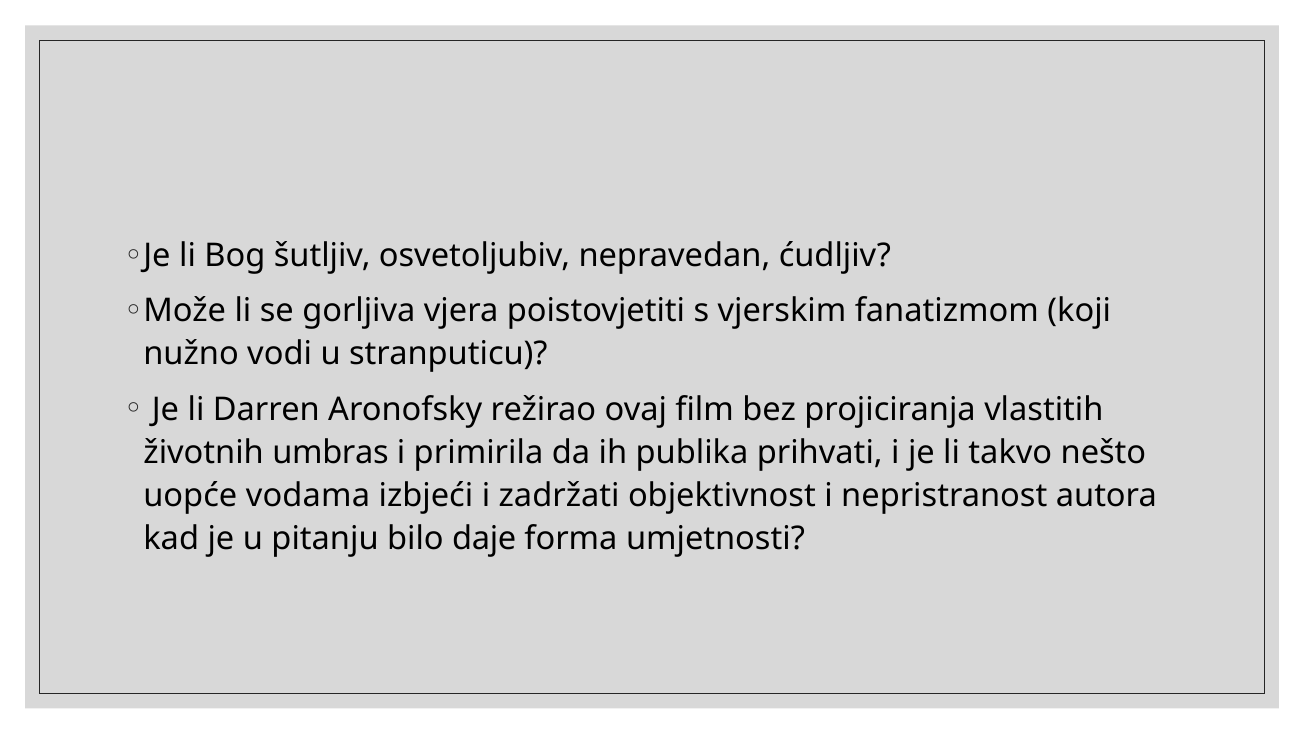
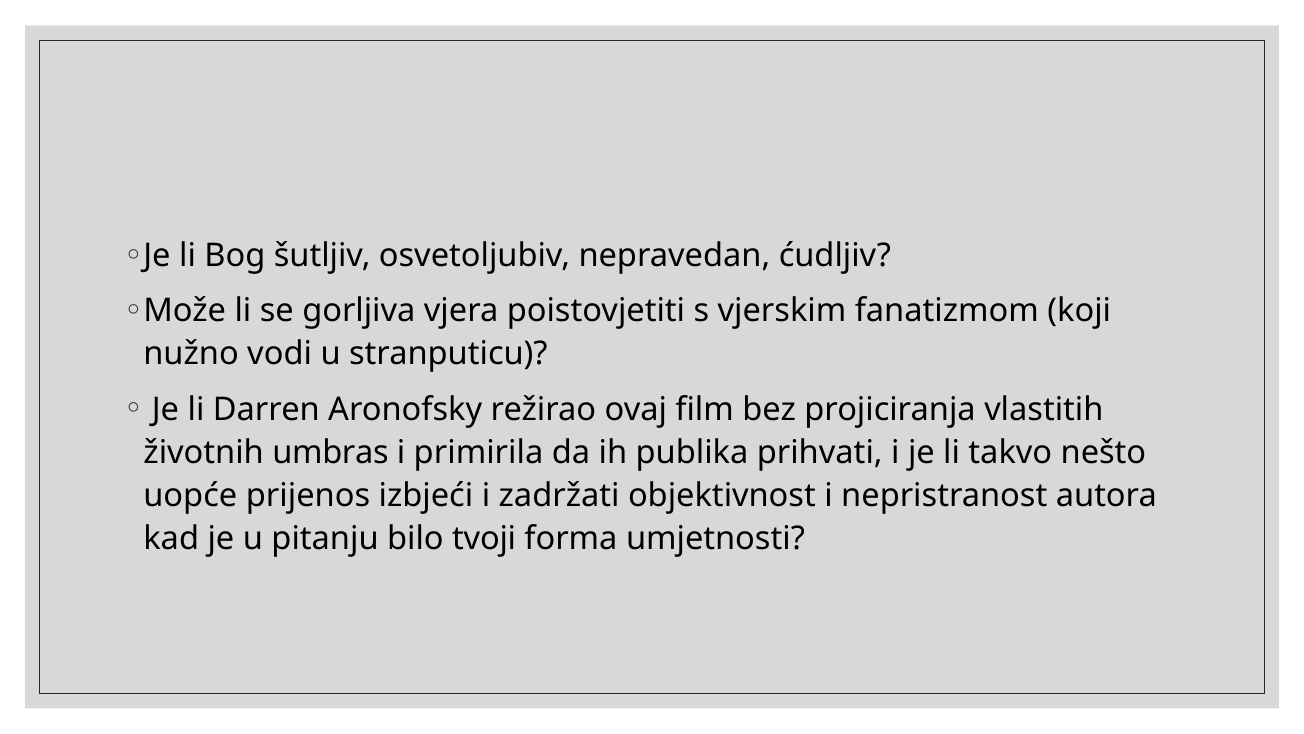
vodama: vodama -> prijenos
daje: daje -> tvoji
